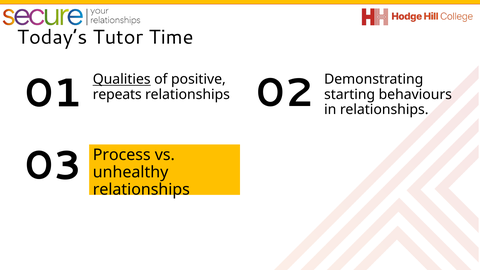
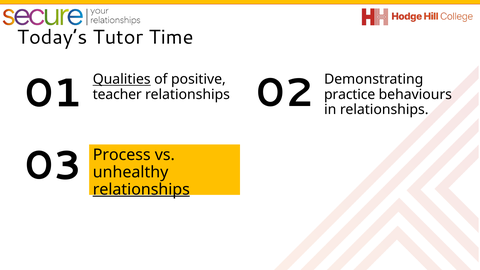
repeats: repeats -> teacher
starting: starting -> practice
relationships at (141, 189) underline: none -> present
